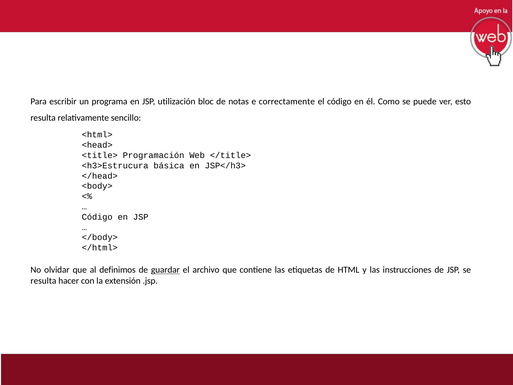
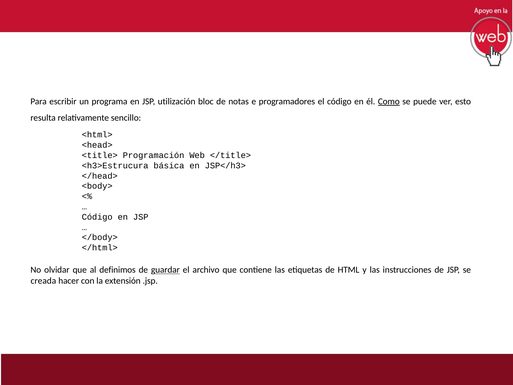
correctamente: correctamente -> programadores
Como underline: none -> present
resulta at (43, 281): resulta -> creada
